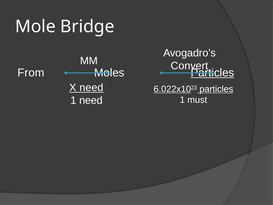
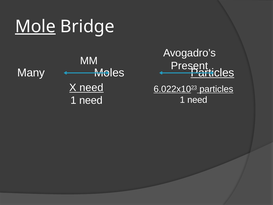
Mole underline: none -> present
Convert: Convert -> Present
From: From -> Many
must at (197, 100): must -> need
